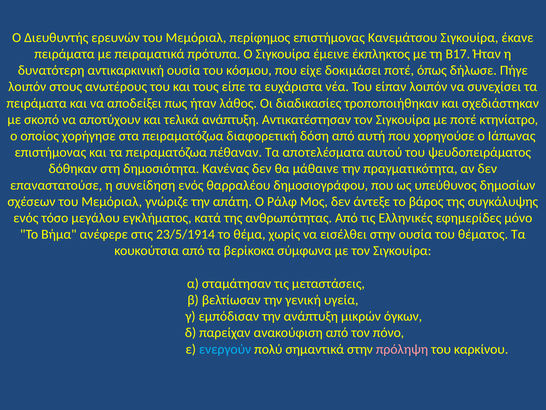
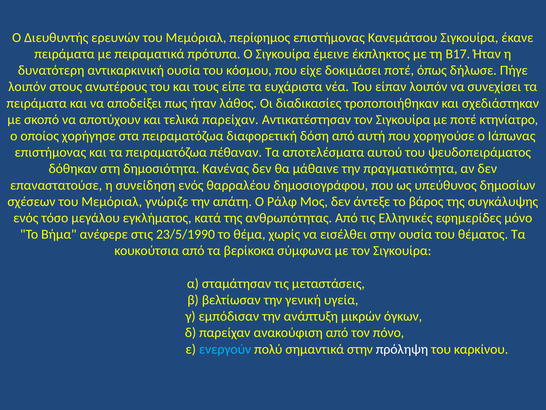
τελικά ανάπτυξη: ανάπτυξη -> παρείχαν
23/5/1914: 23/5/1914 -> 23/5/1990
πρόληψη colour: pink -> white
